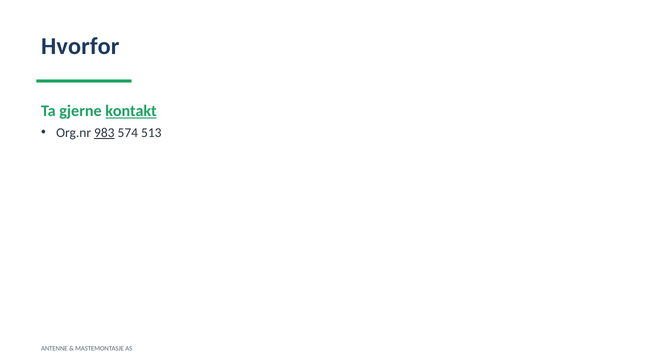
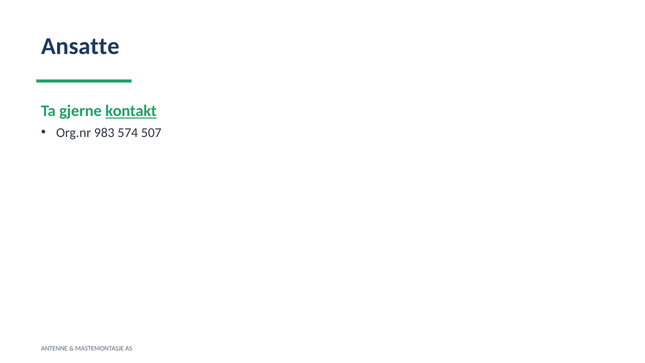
Hvorfor: Hvorfor -> Ansatte
983 underline: present -> none
513: 513 -> 507
